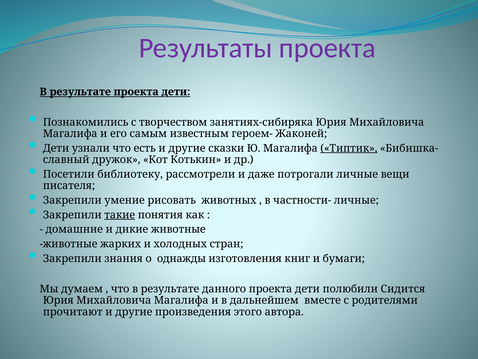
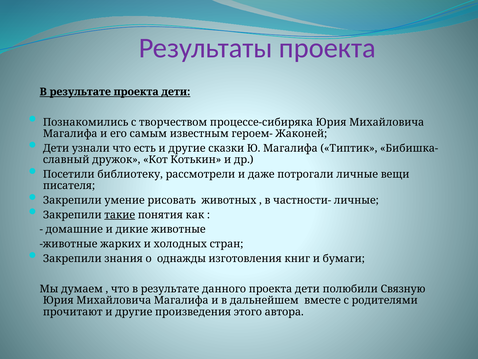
занятиях-сибиряка: занятиях-сибиряка -> процессе-сибиряка
Типтик underline: present -> none
Сидится: Сидится -> Связную
